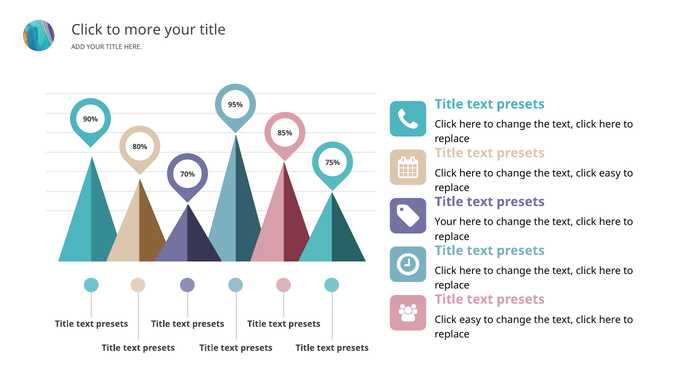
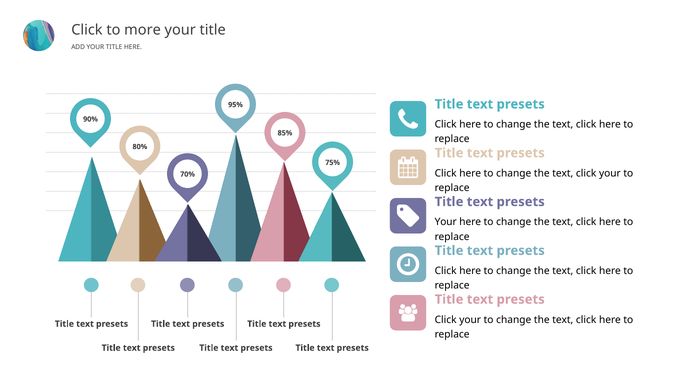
text click easy: easy -> your
easy at (470, 319): easy -> your
